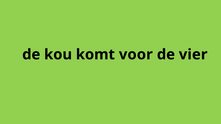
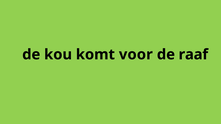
vier: vier -> raaf
